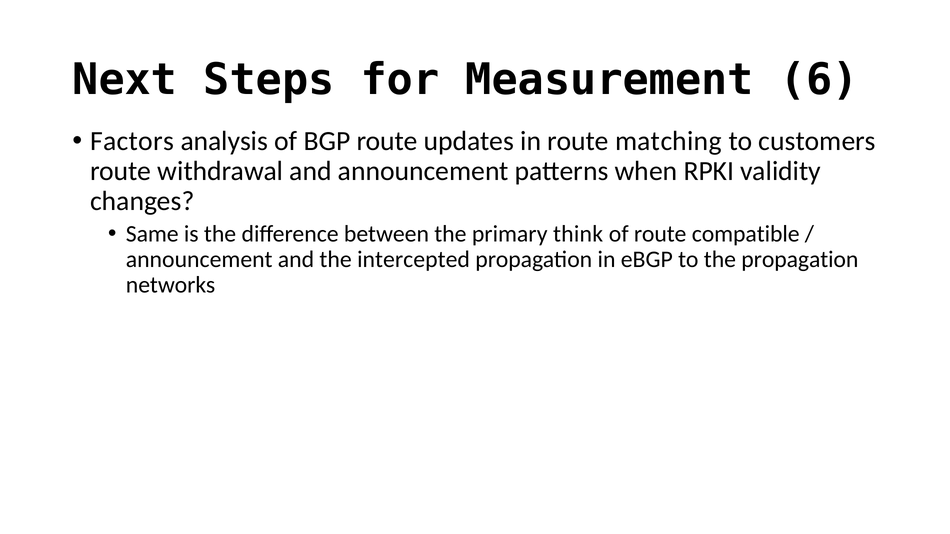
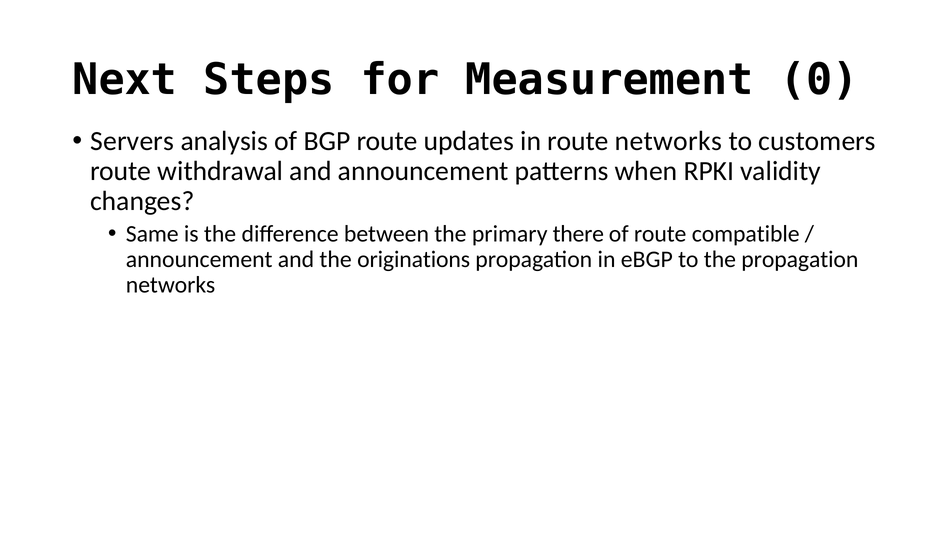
6: 6 -> 0
Factors: Factors -> Servers
route matching: matching -> networks
think: think -> there
intercepted: intercepted -> originations
